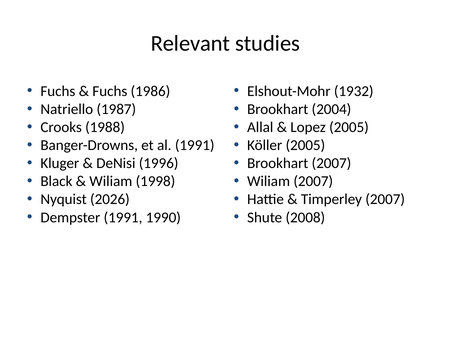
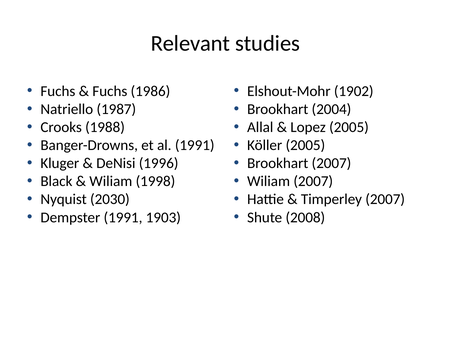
1932: 1932 -> 1902
2026: 2026 -> 2030
1990: 1990 -> 1903
